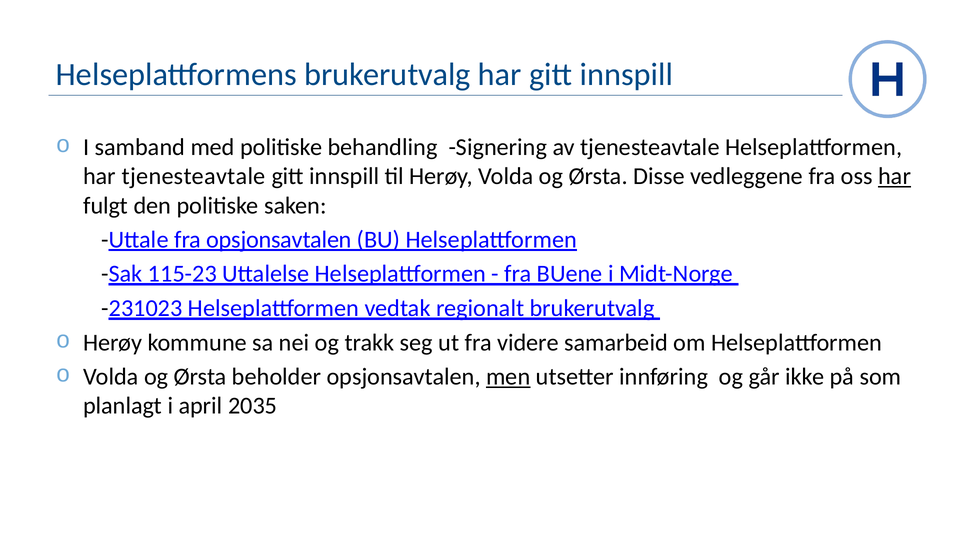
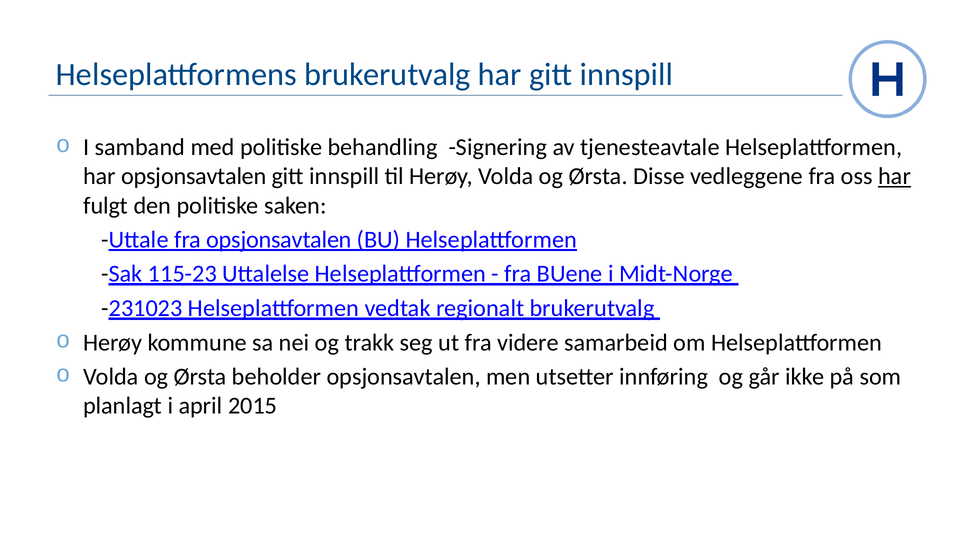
har tjenesteavtale: tjenesteavtale -> opsjonsavtalen
men underline: present -> none
2035: 2035 -> 2015
